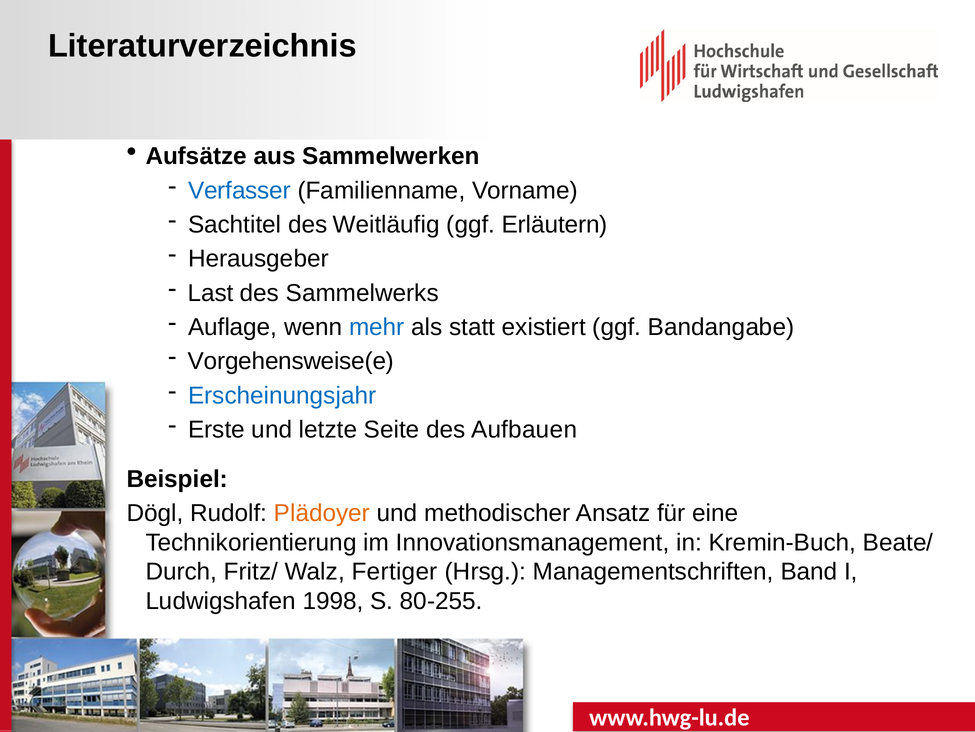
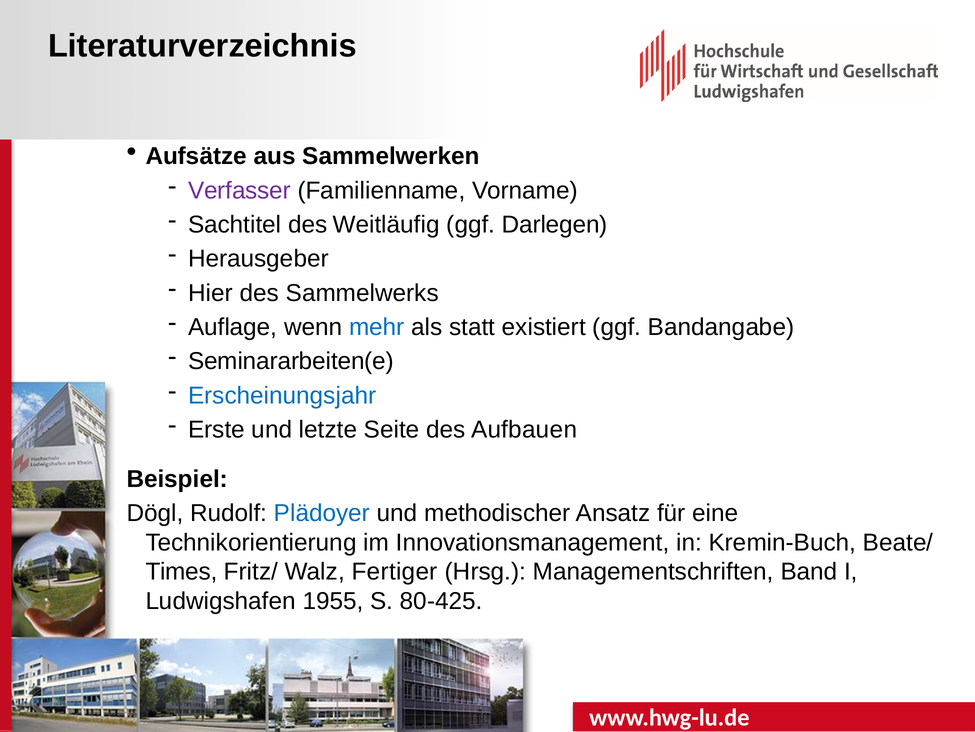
Verfasser colour: blue -> purple
Erläutern: Erläutern -> Darlegen
Last: Last -> Hier
Vorgehensweise(e: Vorgehensweise(e -> Seminararbeiten(e
Plädoyer colour: orange -> blue
Durch: Durch -> Times
1998: 1998 -> 1955
80-255: 80-255 -> 80-425
